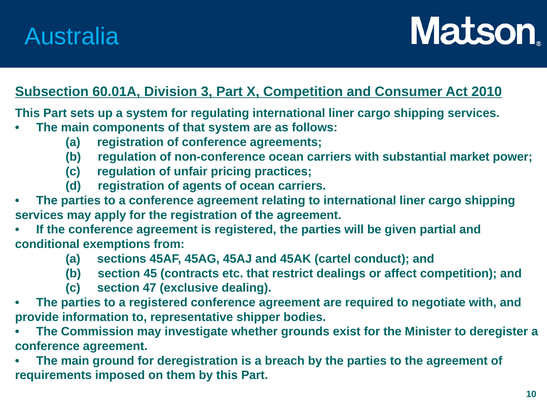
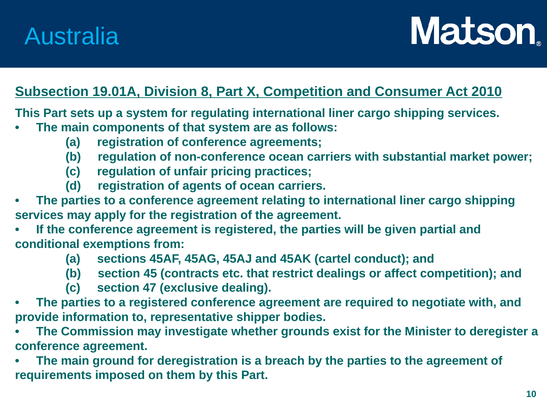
60.01A: 60.01A -> 19.01A
3: 3 -> 8
